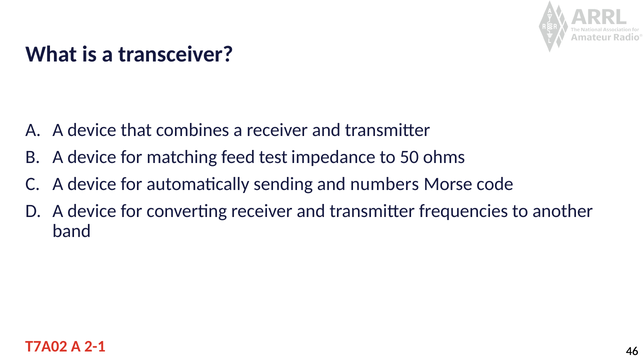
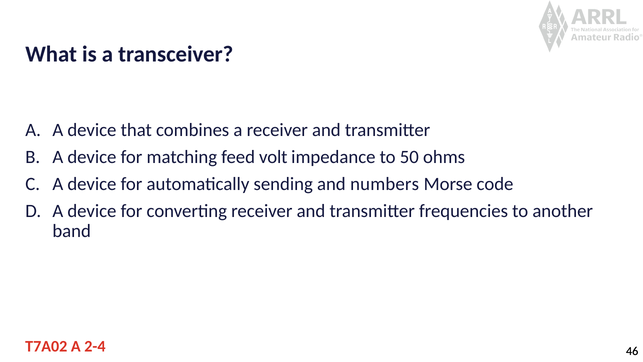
test: test -> volt
2-1: 2-1 -> 2-4
